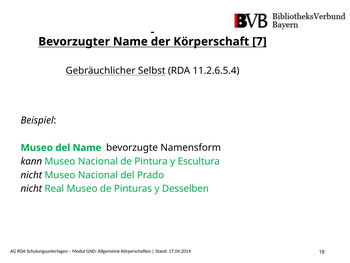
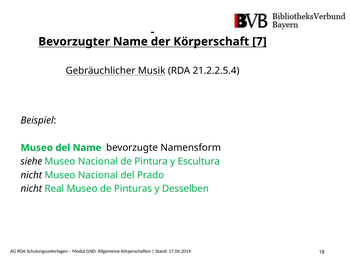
Selbst: Selbst -> Musik
11.2.6.5.4: 11.2.6.5.4 -> 21.2.2.5.4
kann: kann -> siehe
